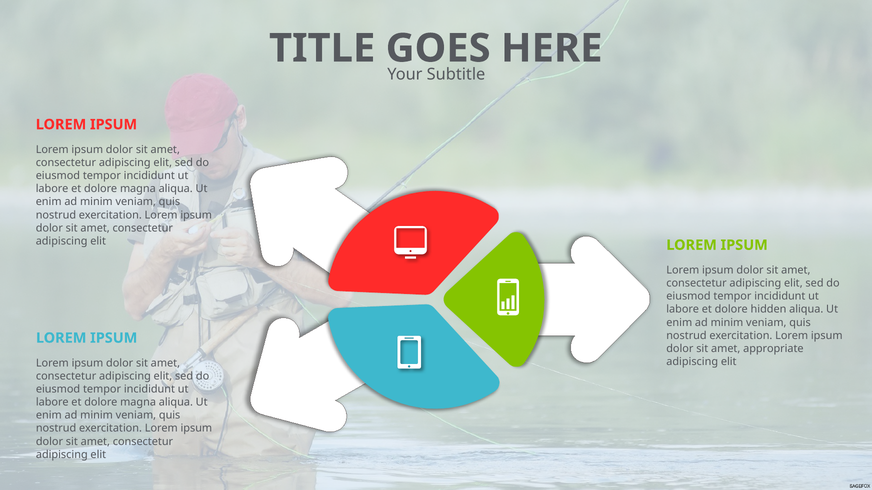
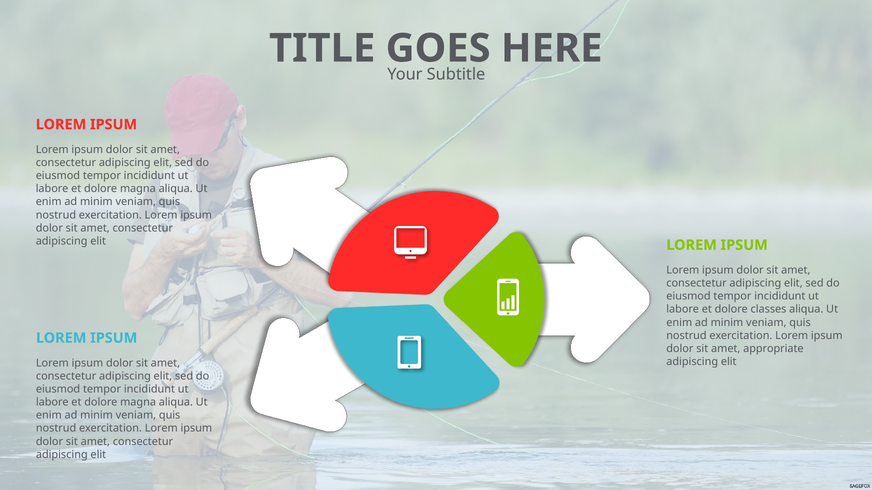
hidden: hidden -> classes
